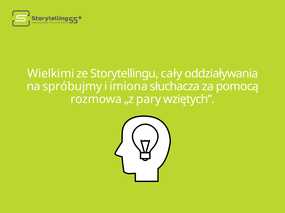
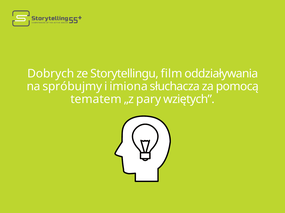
Wielkimi: Wielkimi -> Dobrych
cały: cały -> film
rozmowa: rozmowa -> tematem
